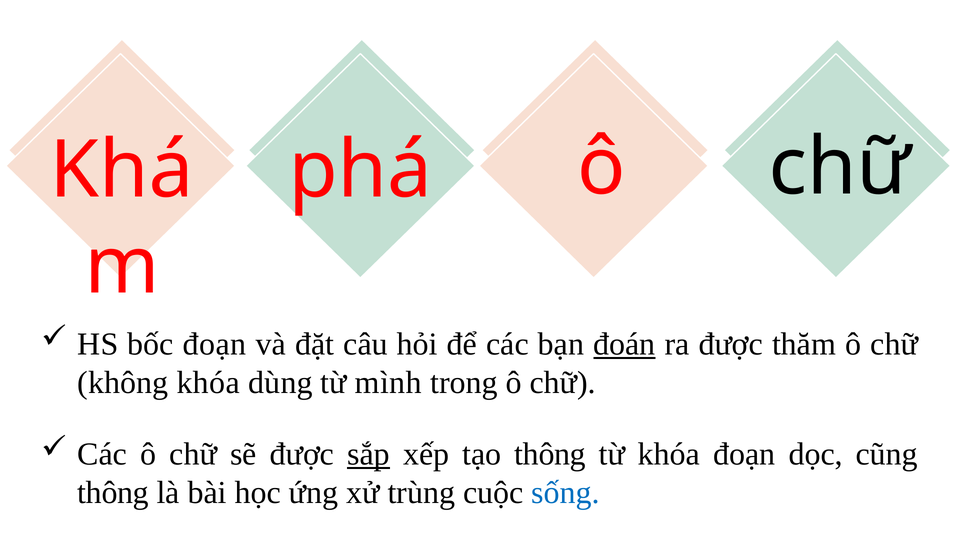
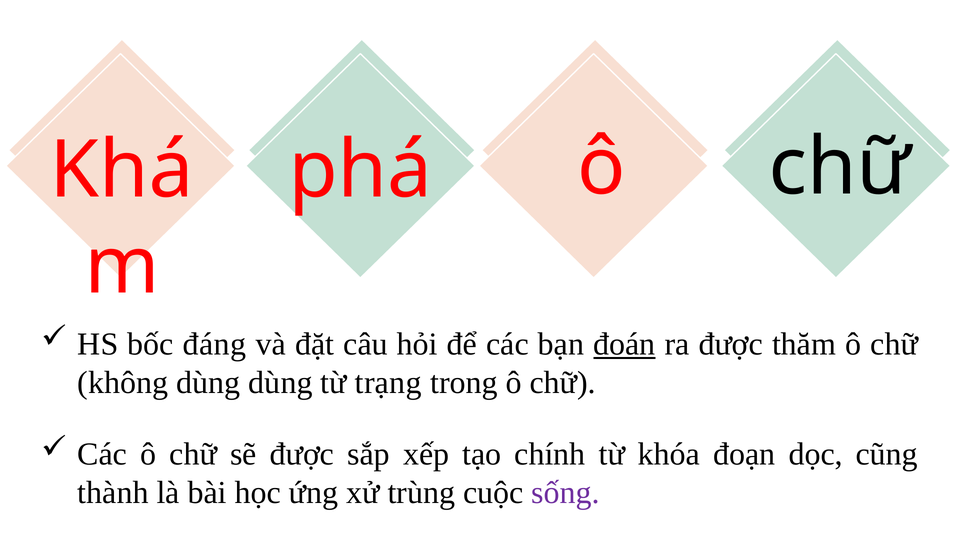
bốc đoạn: đoạn -> đáng
không khóa: khóa -> dùng
mình: mình -> trạng
sắp underline: present -> none
tạo thông: thông -> chính
thông at (113, 493): thông -> thành
sống colour: blue -> purple
